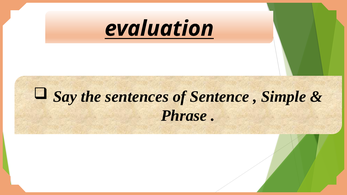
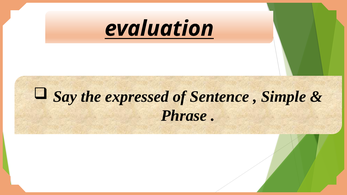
sentences: sentences -> expressed
